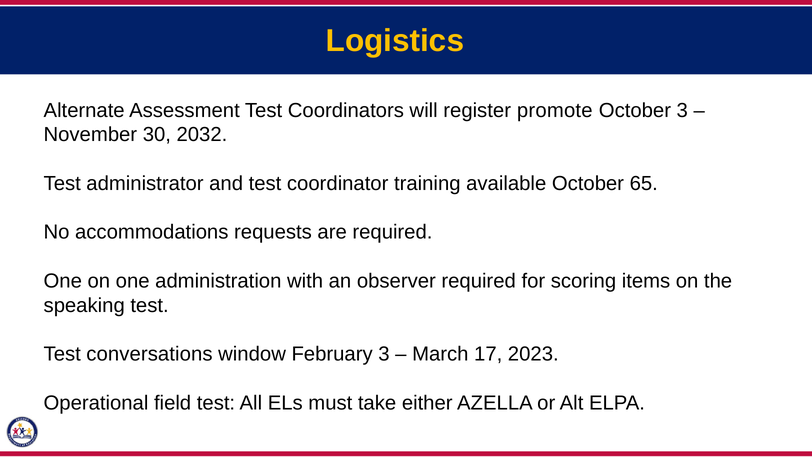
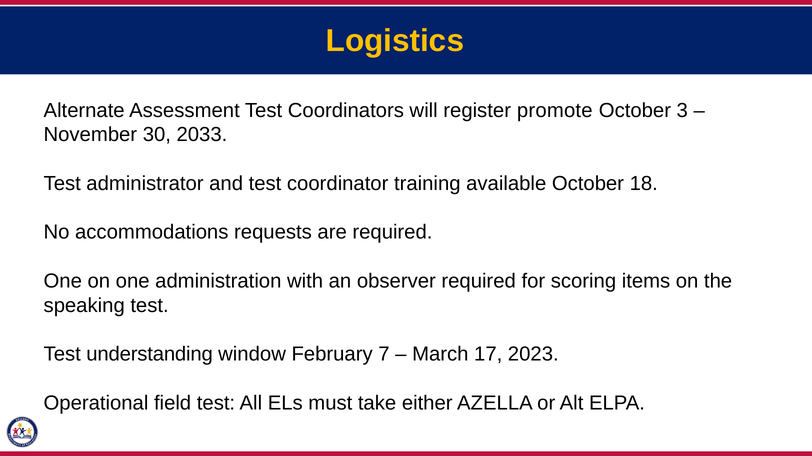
2032: 2032 -> 2033
65: 65 -> 18
conversations: conversations -> understanding
February 3: 3 -> 7
